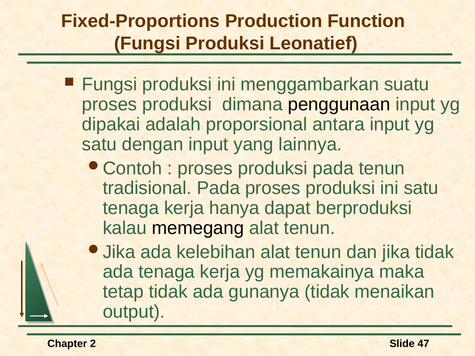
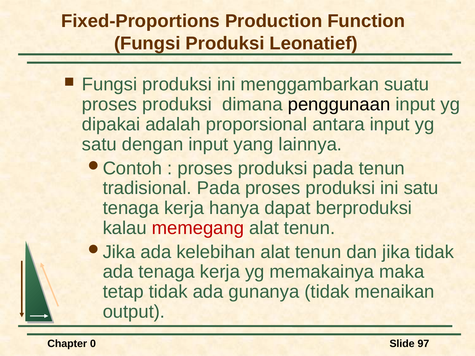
memegang colour: black -> red
2: 2 -> 0
47: 47 -> 97
